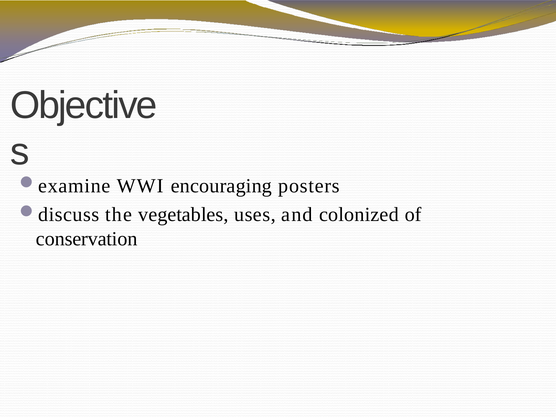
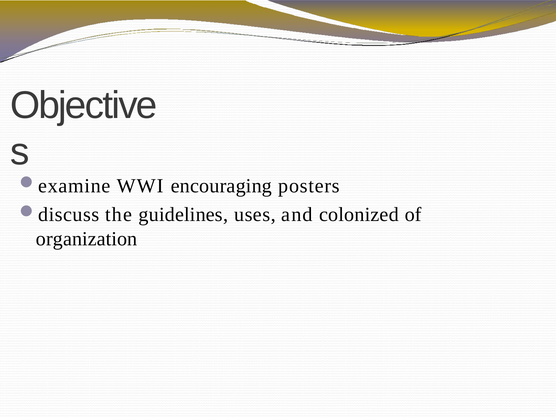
vegetables: vegetables -> guidelines
conservation: conservation -> organization
